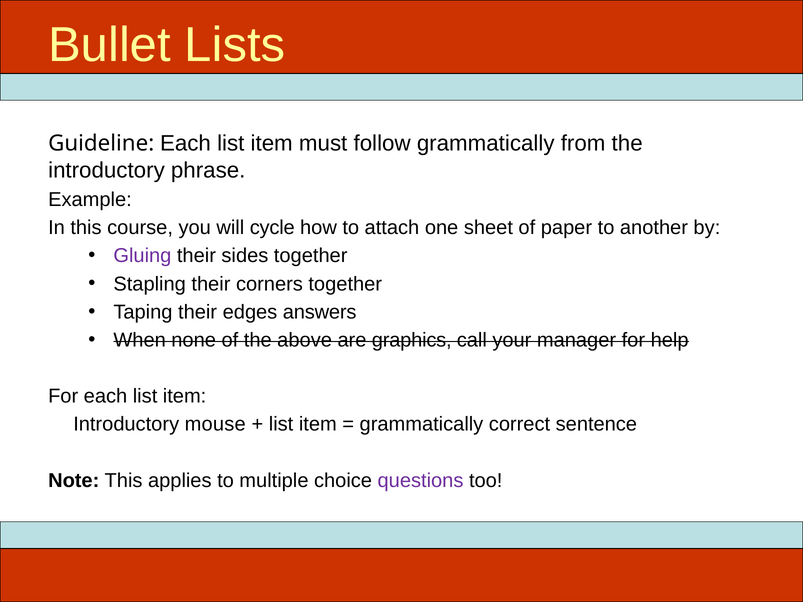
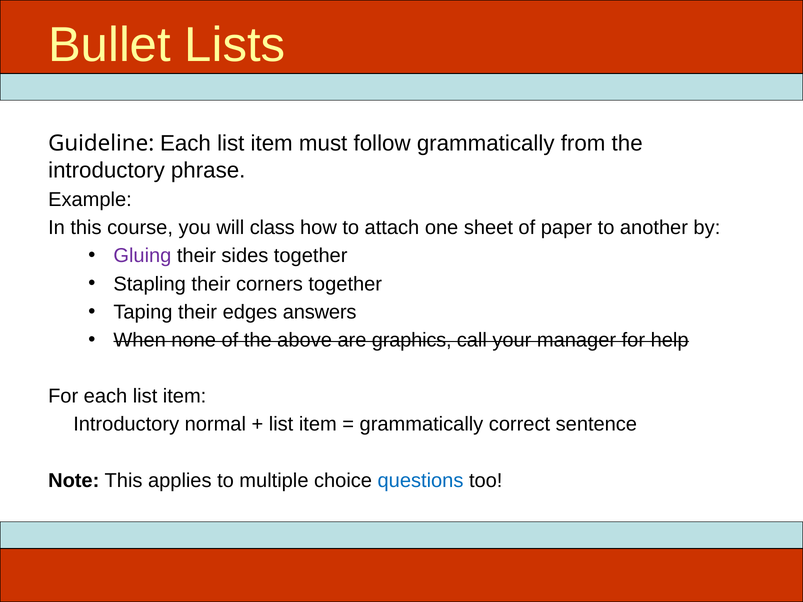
cycle: cycle -> class
mouse: mouse -> normal
questions colour: purple -> blue
